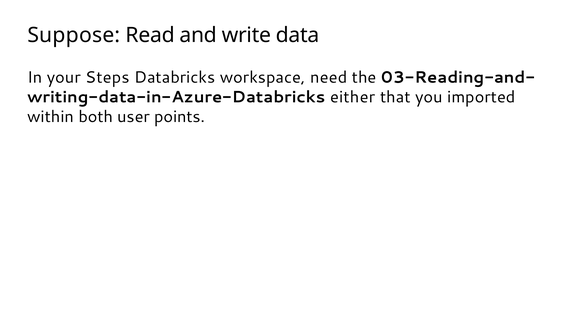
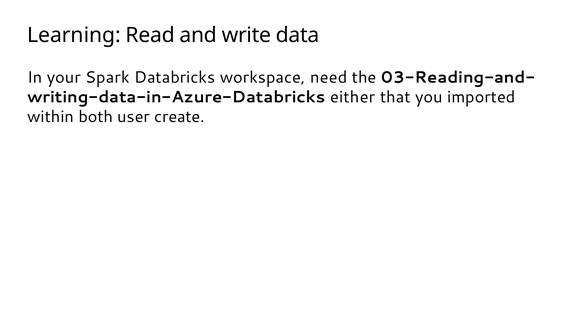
Suppose: Suppose -> Learning
Steps: Steps -> Spark
points: points -> create
